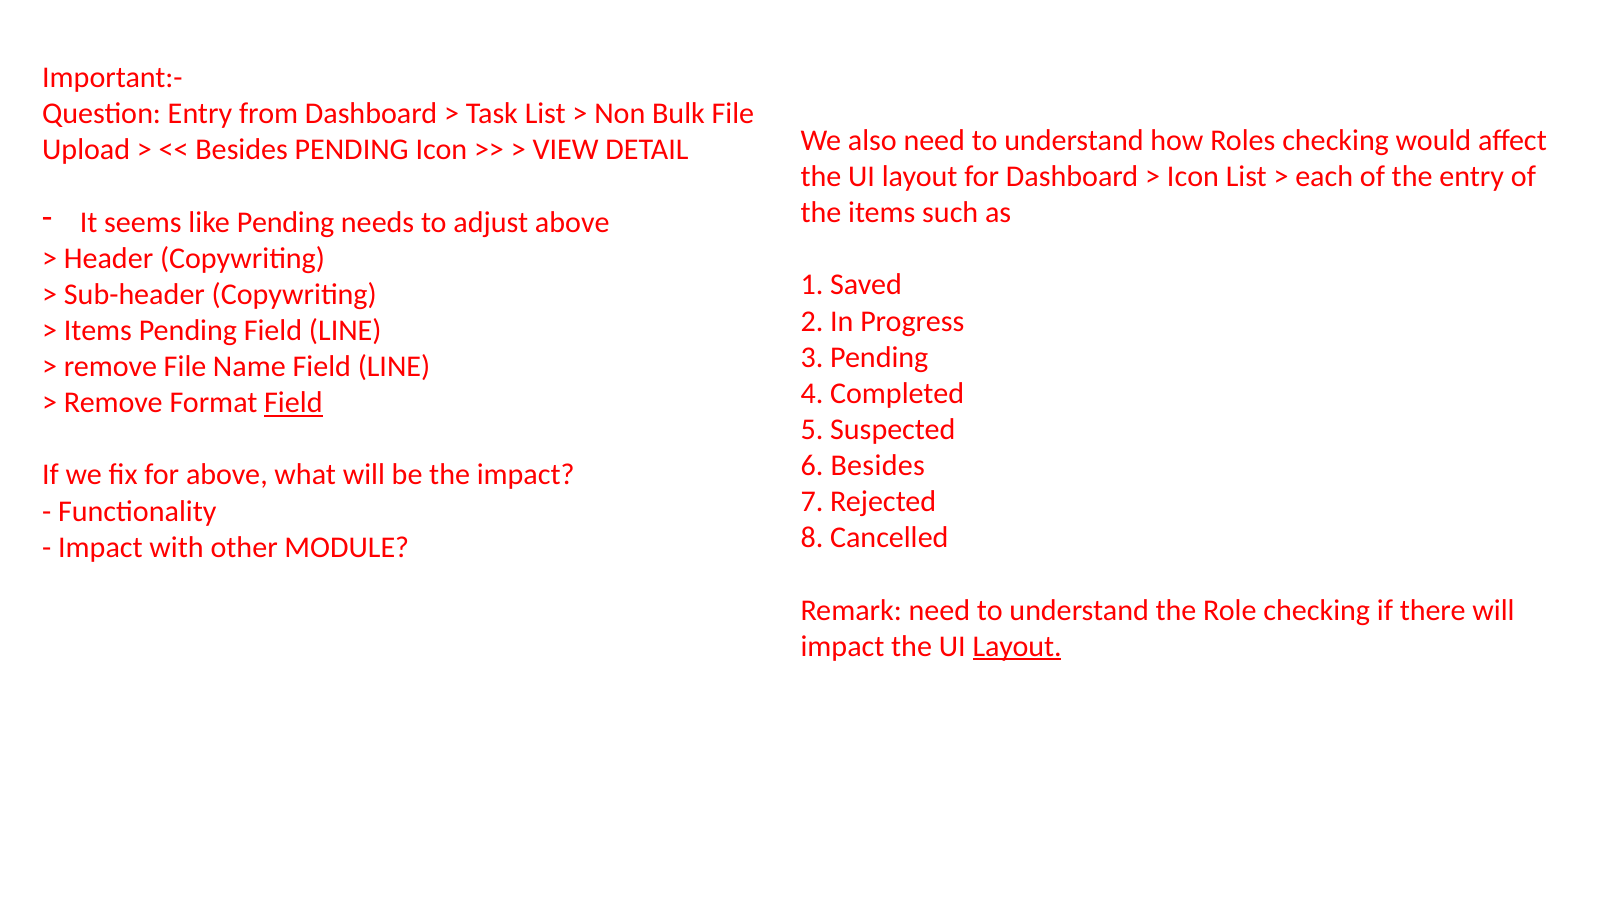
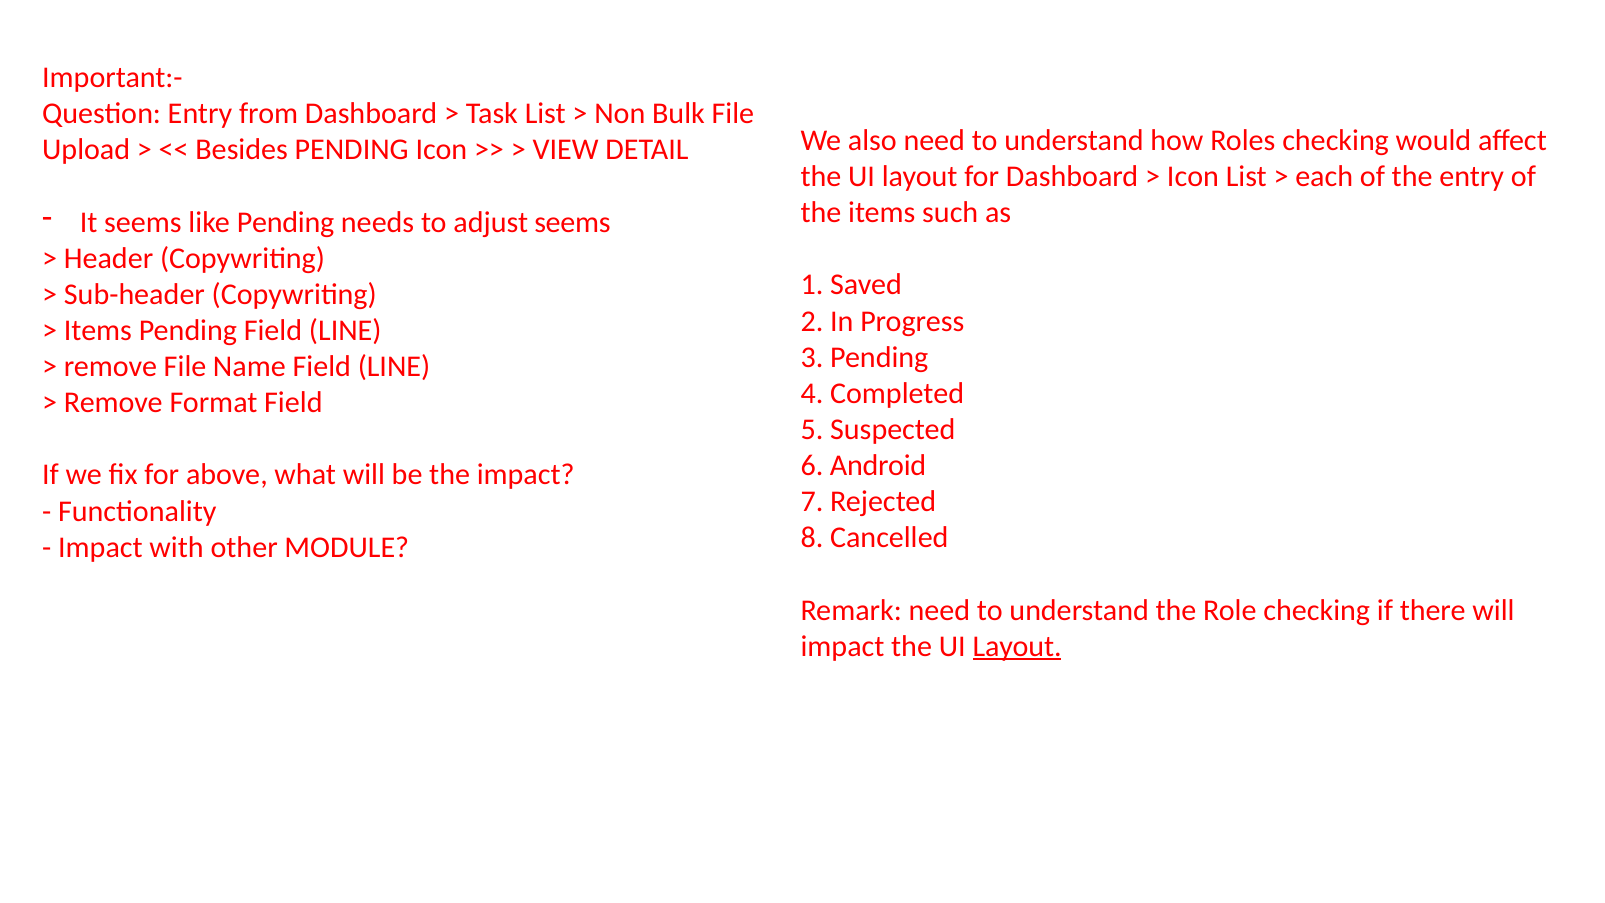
adjust above: above -> seems
Field at (293, 403) underline: present -> none
6 Besides: Besides -> Android
